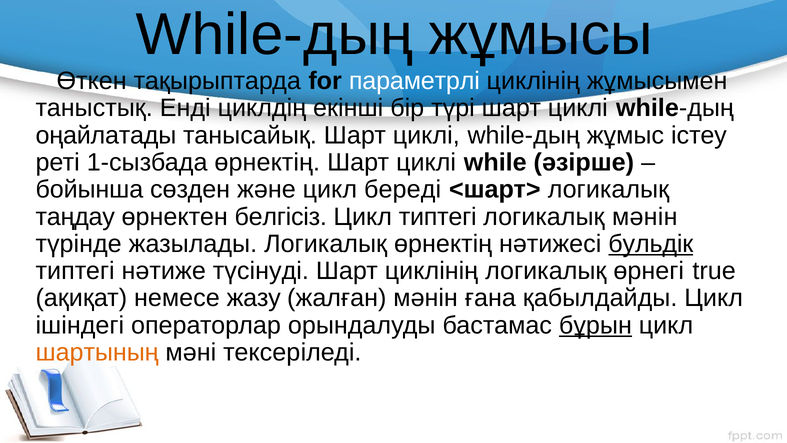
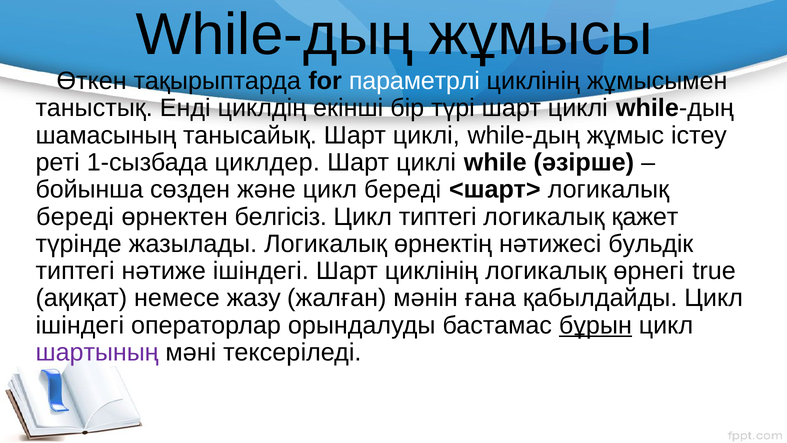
оңайлатады: оңайлатады -> шамасының
1-сызбада өрнектің: өрнектің -> циклдер
таңдау at (75, 217): таңдау -> береді
логикалық мәнін: мәнін -> қажет
бульдік underline: present -> none
нәтиже түсінуді: түсінуді -> ішіндегі
шартының colour: orange -> purple
